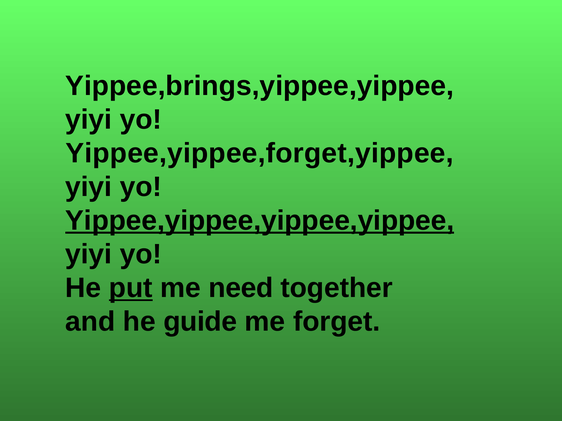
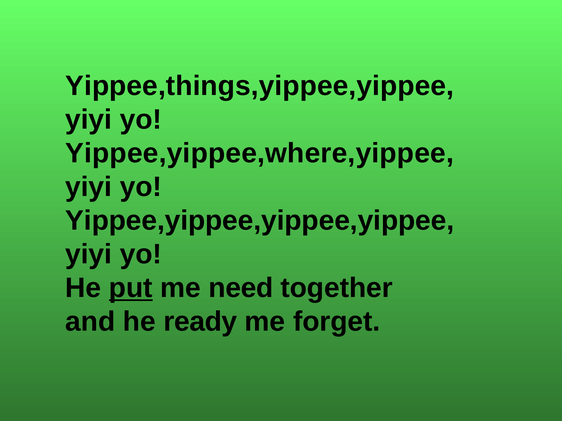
Yippee,brings,yippee,yippee: Yippee,brings,yippee,yippee -> Yippee,things,yippee,yippee
Yippee,yippee,forget,yippee: Yippee,yippee,forget,yippee -> Yippee,yippee,where,yippee
Yippee,yippee,yippee,yippee underline: present -> none
guide: guide -> ready
